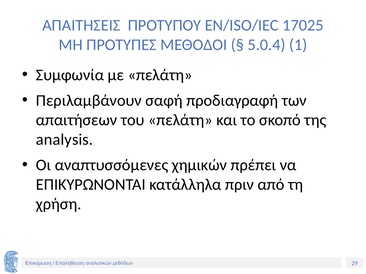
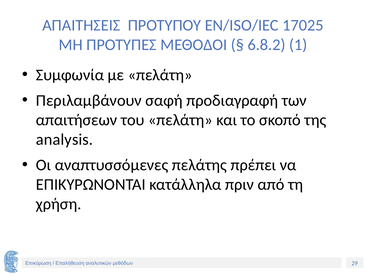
5.0.4: 5.0.4 -> 6.8.2
χημικών: χημικών -> πελάτης
